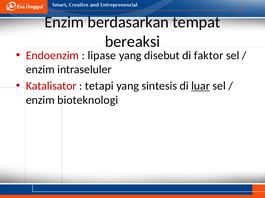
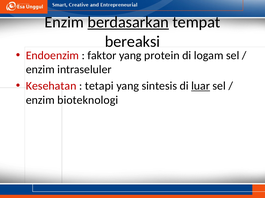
berdasarkan underline: none -> present
lipase: lipase -> faktor
disebut: disebut -> protein
faktor: faktor -> logam
Katalisator: Katalisator -> Kesehatan
